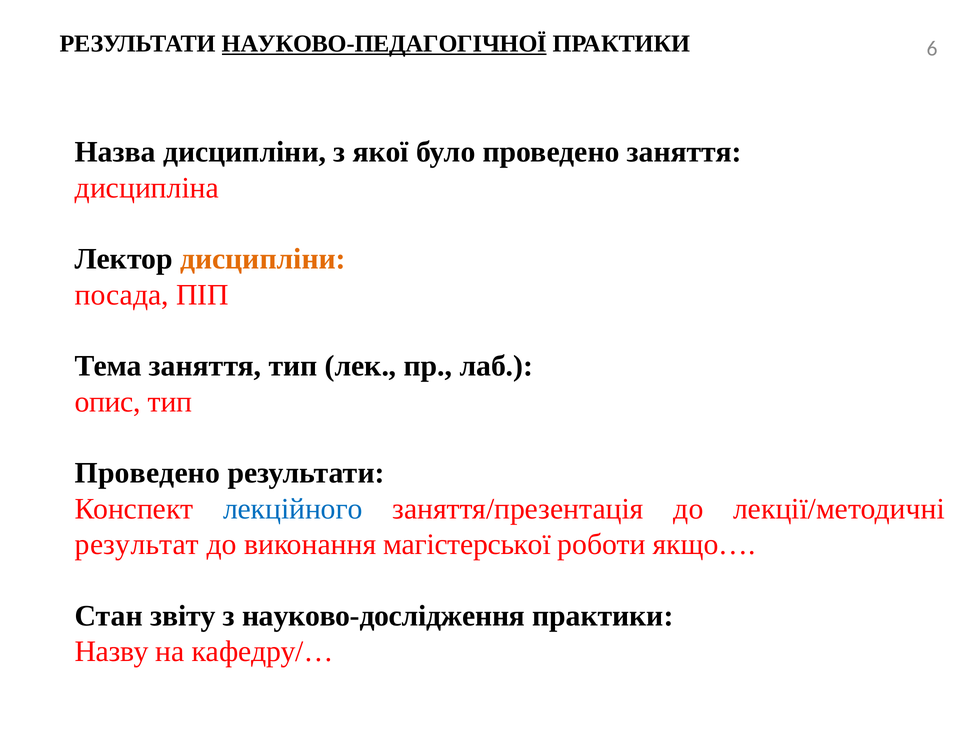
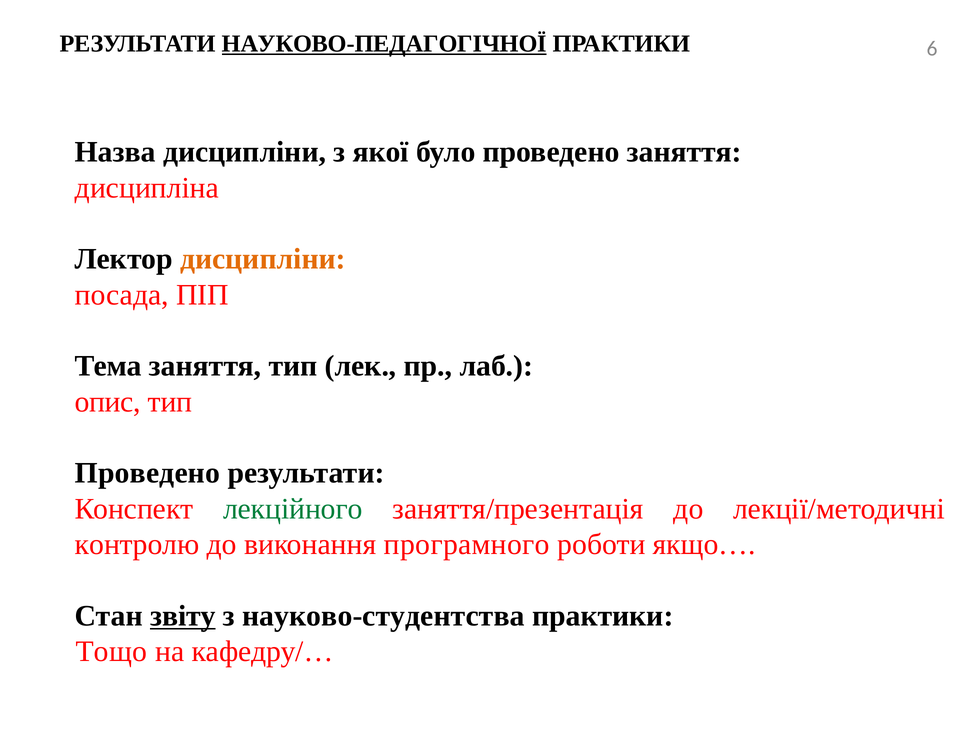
лекційного colour: blue -> green
результат: результат -> контролю
магістерської: магістерської -> програмного
звіту underline: none -> present
науково-дослідження: науково-дослідження -> науково-студентства
Назву: Назву -> Тощо
